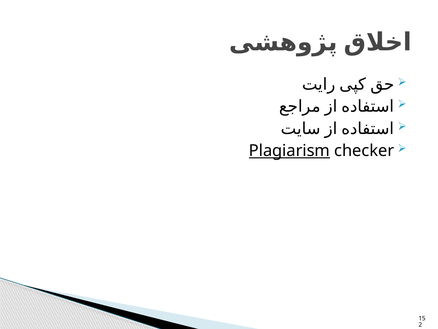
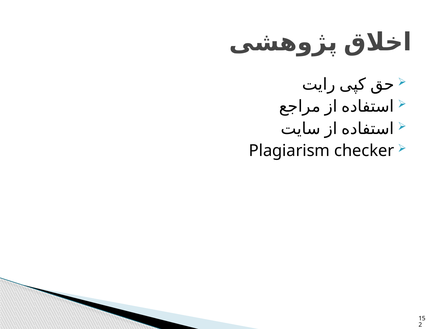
Plagiarism underline: present -> none
